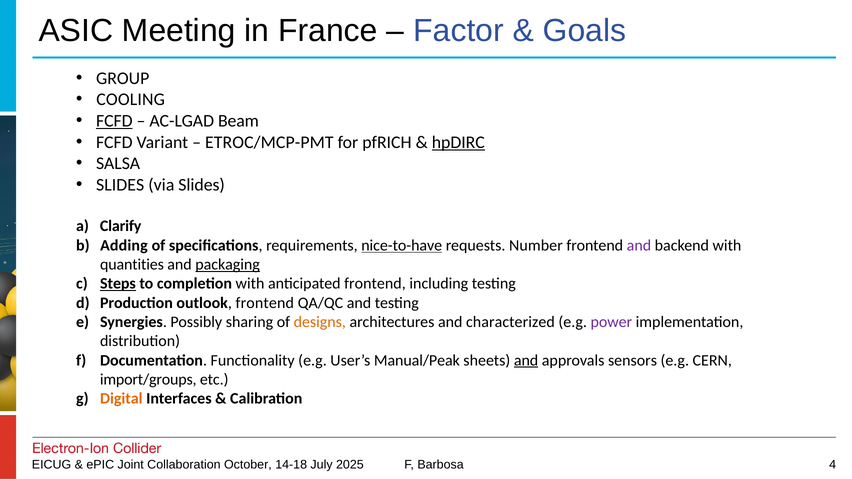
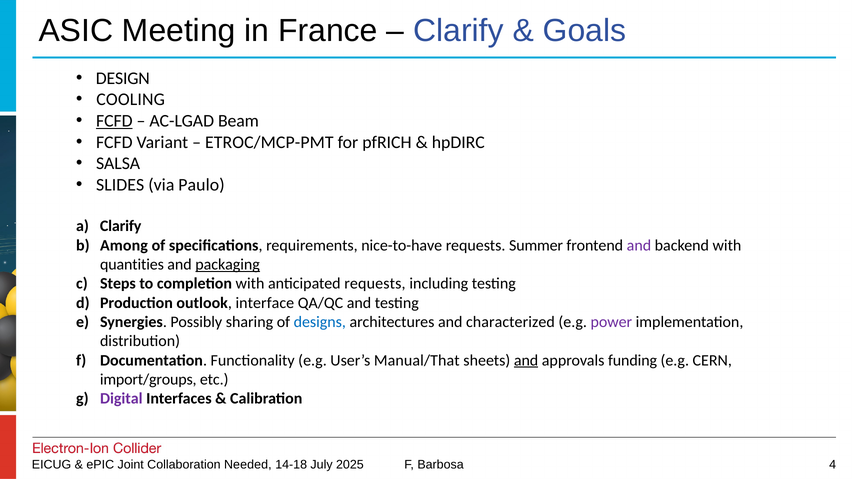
Factor at (459, 31): Factor -> Clarify
GROUP: GROUP -> DESIGN
hpDIRC underline: present -> none
via Slides: Slides -> Paulo
Adding: Adding -> Among
nice-to-have underline: present -> none
Number: Number -> Summer
Steps underline: present -> none
anticipated frontend: frontend -> requests
outlook frontend: frontend -> interface
designs colour: orange -> blue
Manual/Peak: Manual/Peak -> Manual/That
sensors: sensors -> funding
Digital colour: orange -> purple
October: October -> Needed
